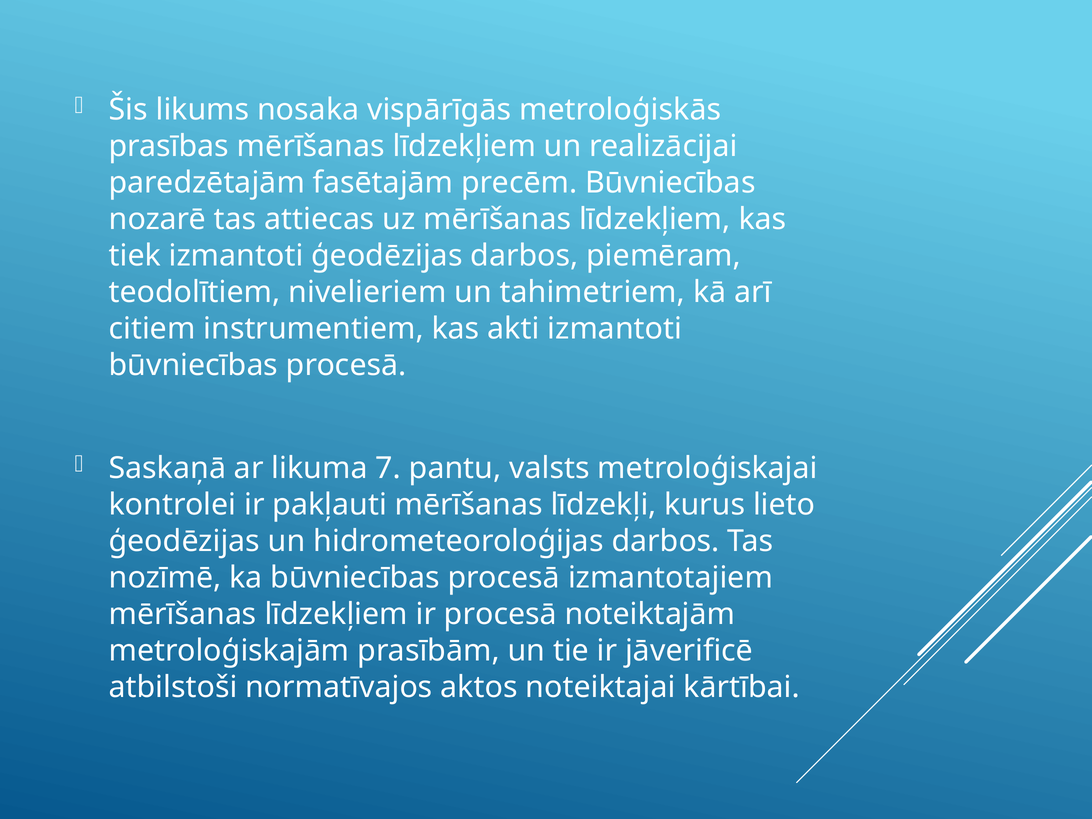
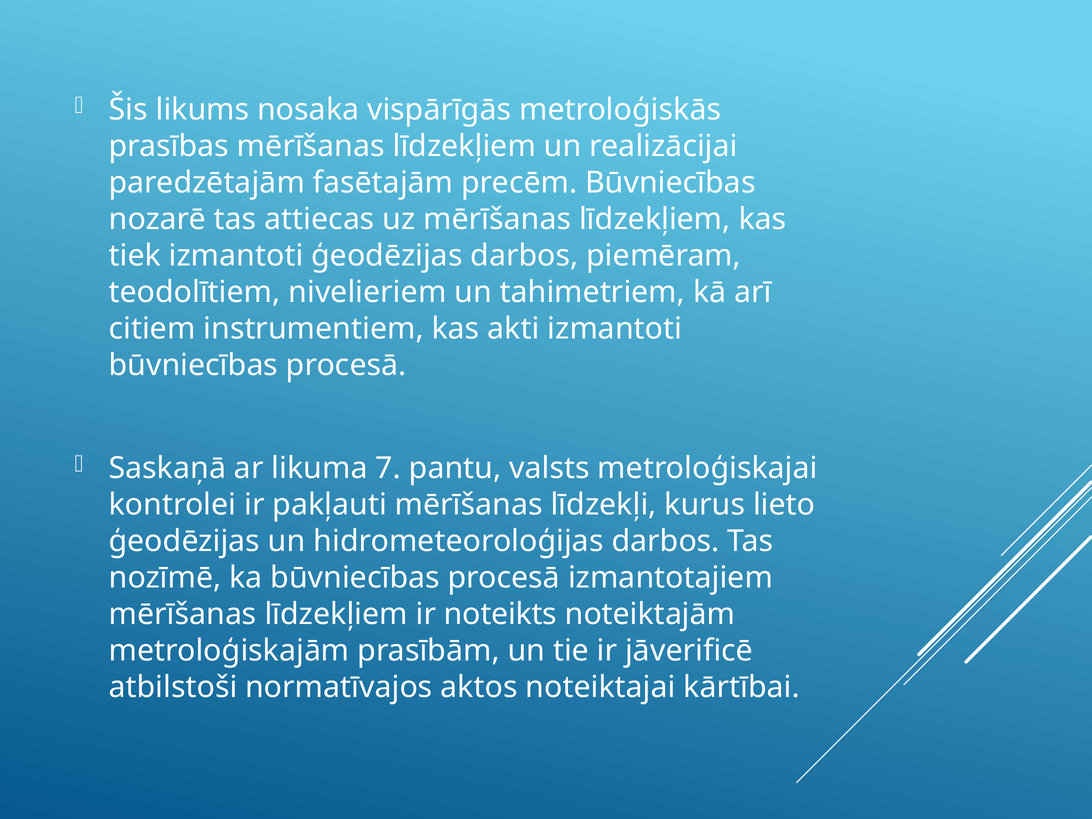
ir procesā: procesā -> noteikts
